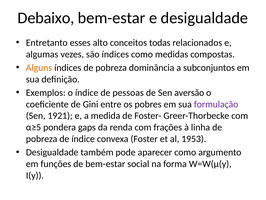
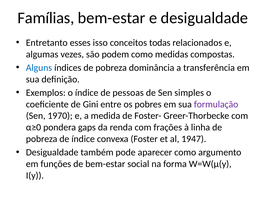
Debaixo: Debaixo -> Famílias
alto: alto -> isso
são índices: índices -> podem
Alguns colour: orange -> blue
subconjuntos: subconjuntos -> transferência
aversão: aversão -> simples
1921: 1921 -> 1970
α≥5: α≥5 -> α≥0
1953: 1953 -> 1947
